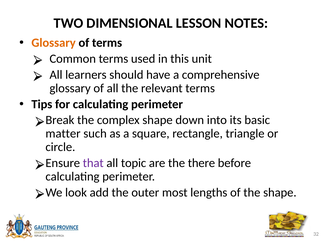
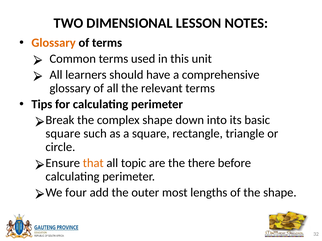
matter at (63, 134): matter -> square
that colour: purple -> orange
look: look -> four
